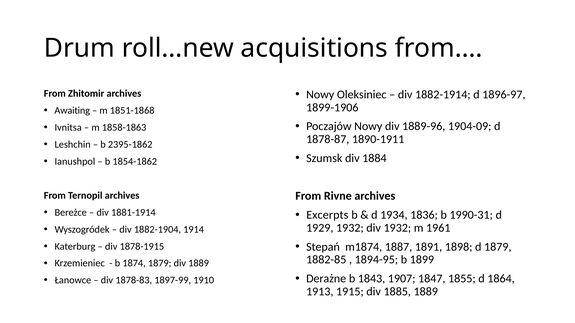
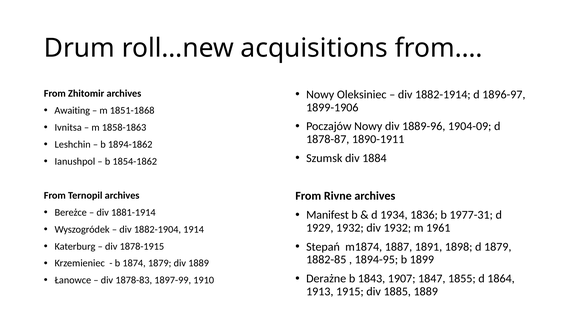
2395-1862: 2395-1862 -> 1894-1862
Excerpts: Excerpts -> Manifest
1990-31: 1990-31 -> 1977-31
